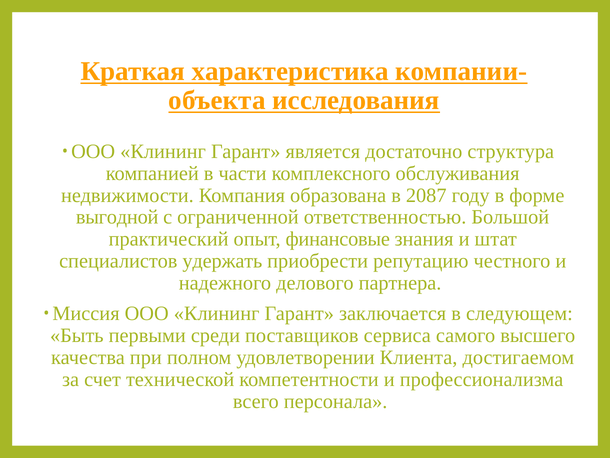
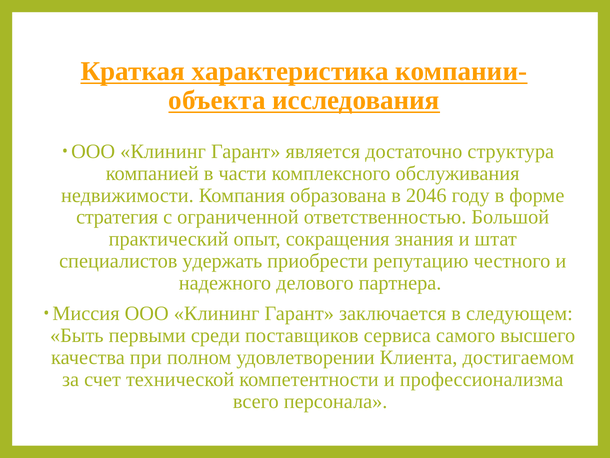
2087: 2087 -> 2046
выгодной: выгодной -> стратегия
финансовые: финансовые -> сокращения
